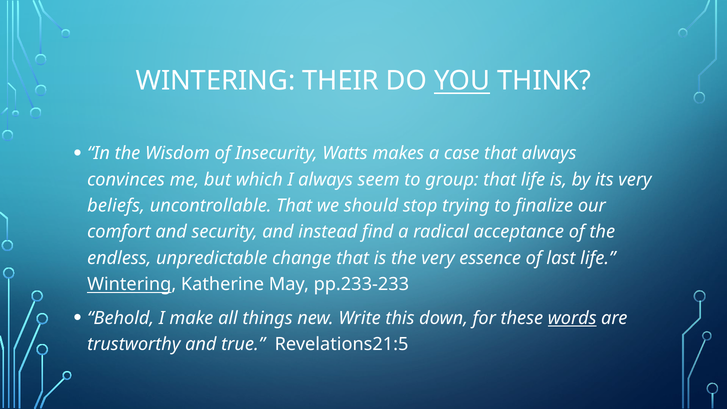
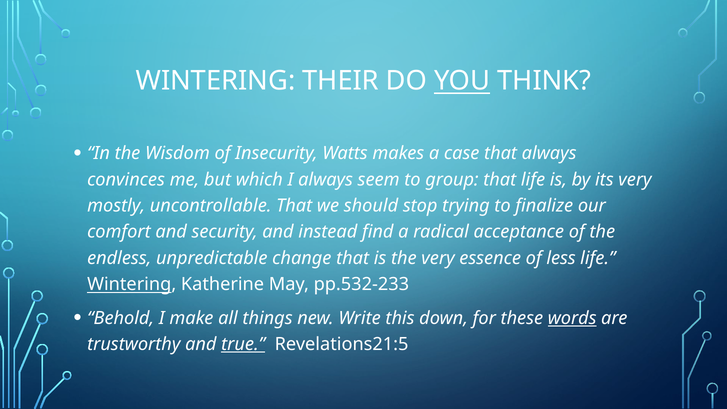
beliefs: beliefs -> mostly
last: last -> less
pp.233-233: pp.233-233 -> pp.532-233
true underline: none -> present
